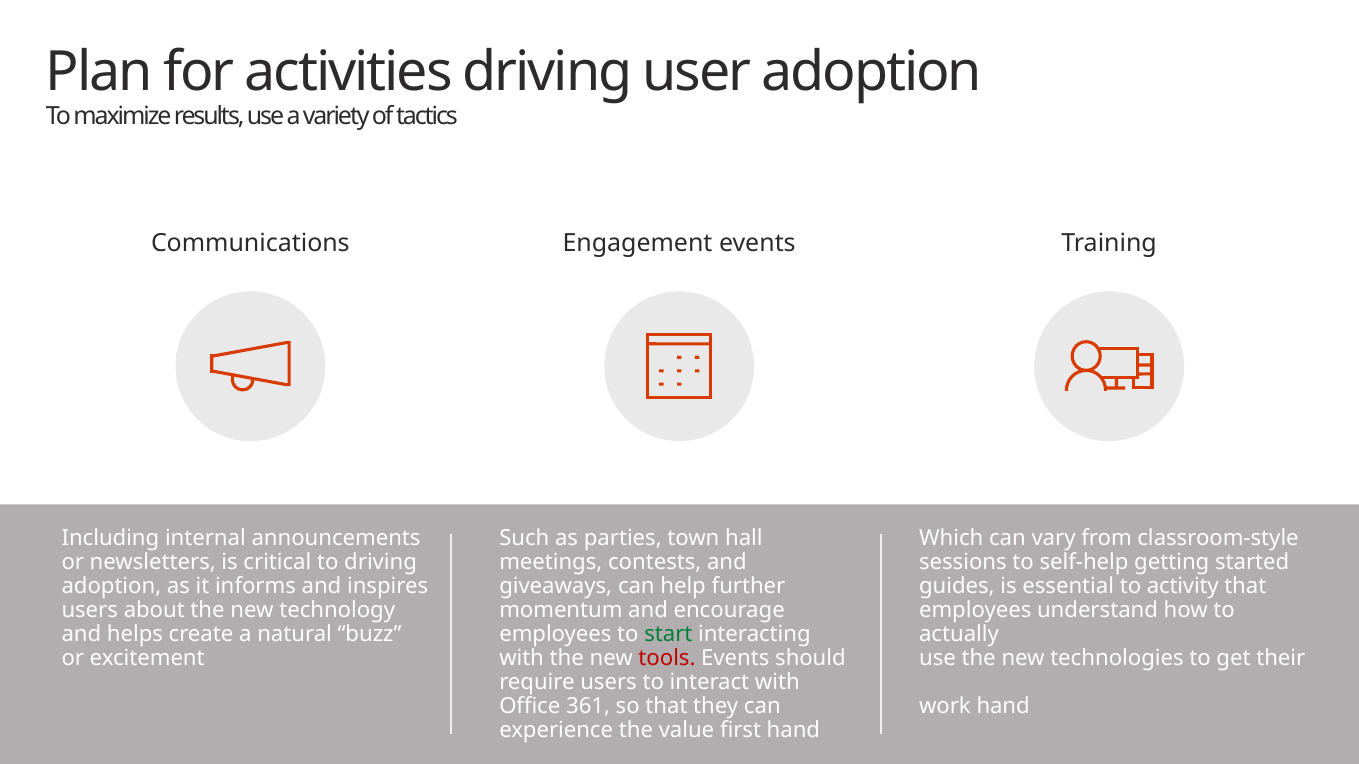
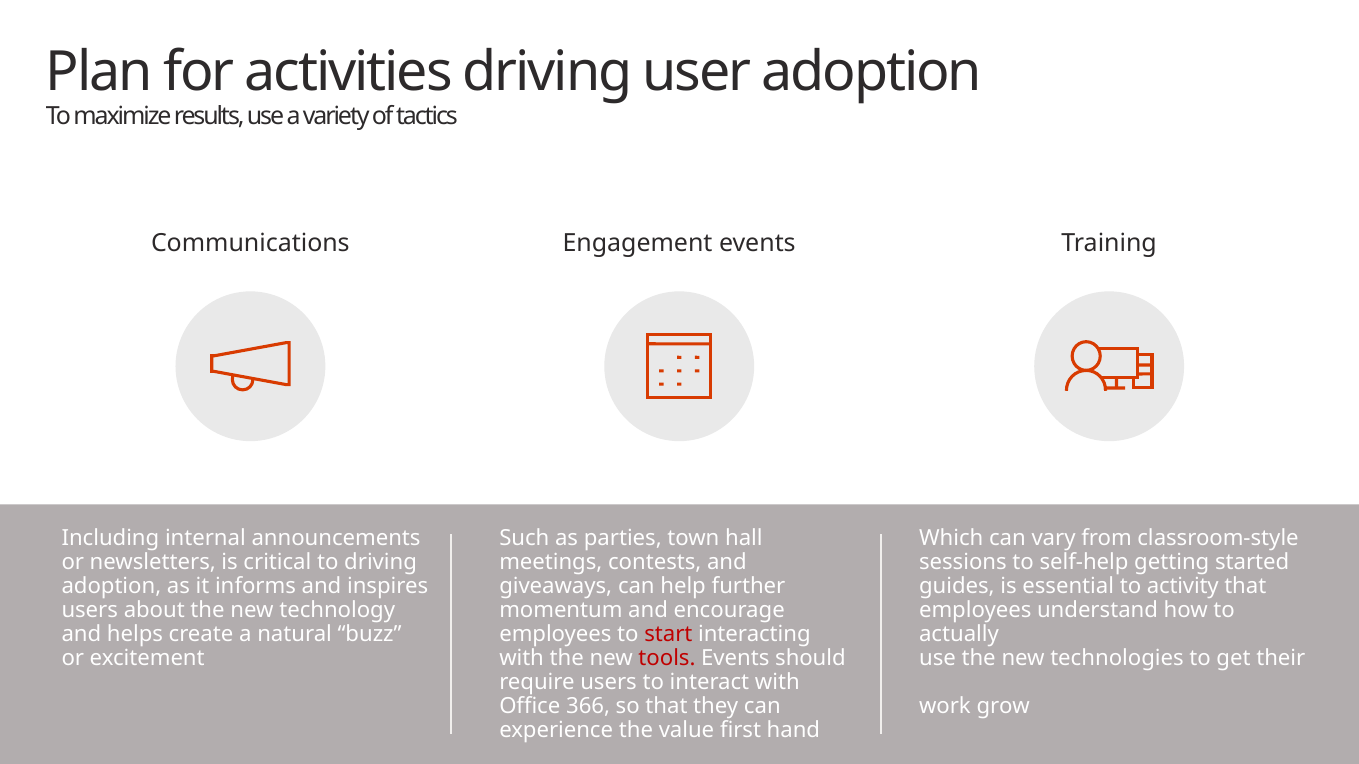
start colour: green -> red
work hand: hand -> grow
361: 361 -> 366
